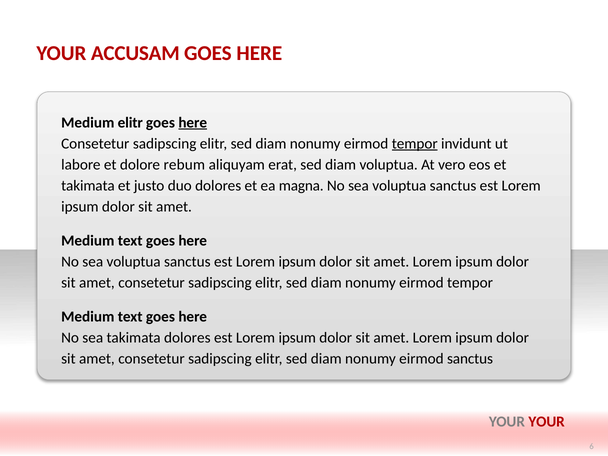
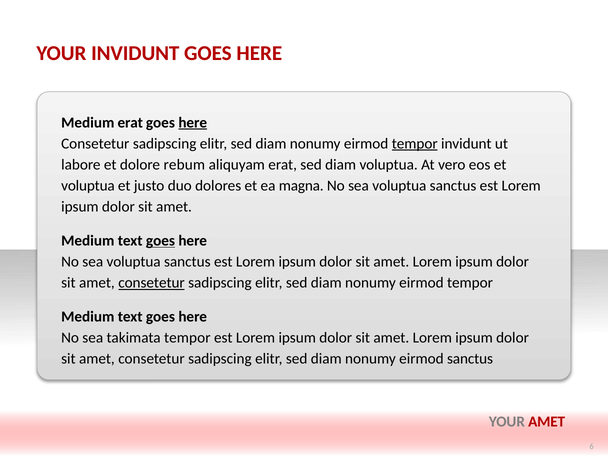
YOUR ACCUSAM: ACCUSAM -> INVIDUNT
Medium elitr: elitr -> erat
takimata at (88, 186): takimata -> voluptua
goes at (160, 241) underline: none -> present
consetetur at (152, 283) underline: none -> present
takimata dolores: dolores -> tempor
YOUR YOUR: YOUR -> AMET
